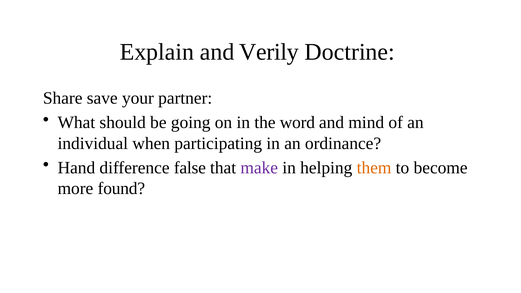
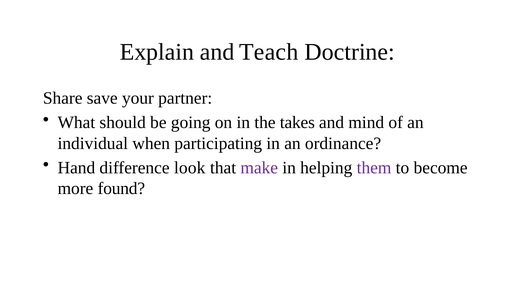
Verily: Verily -> Teach
word: word -> takes
false: false -> look
them colour: orange -> purple
